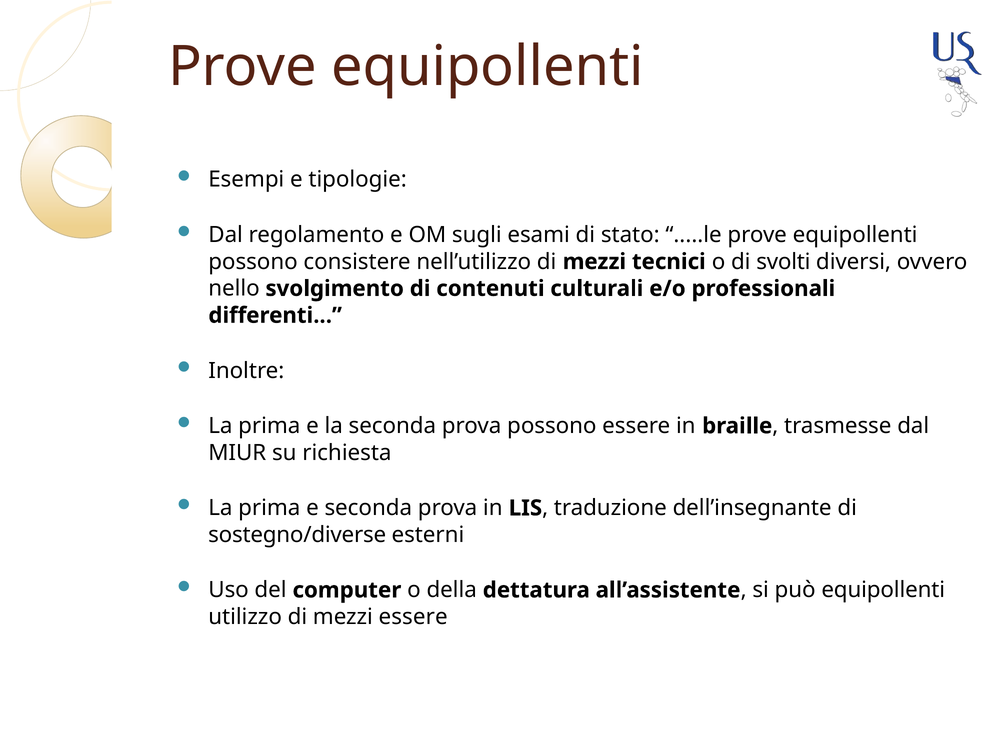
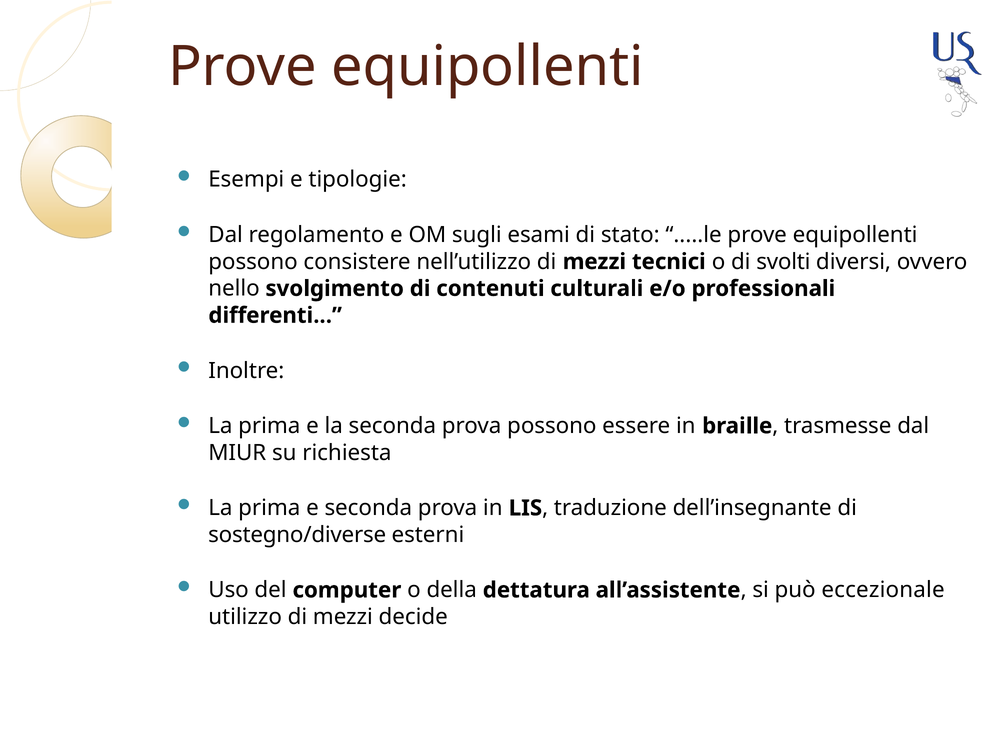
può equipollenti: equipollenti -> eccezionale
mezzi essere: essere -> decide
